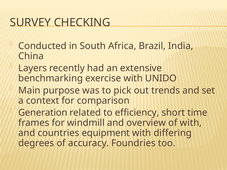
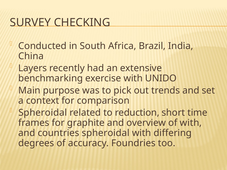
Generation at (43, 113): Generation -> Spheroidal
efficiency: efficiency -> reduction
windmill: windmill -> graphite
countries equipment: equipment -> spheroidal
